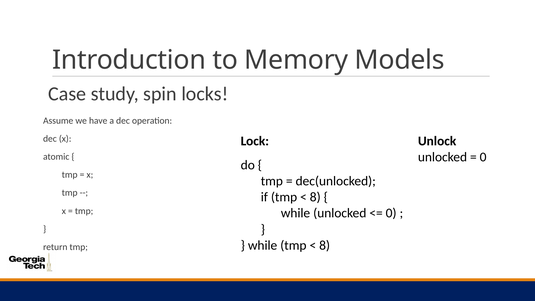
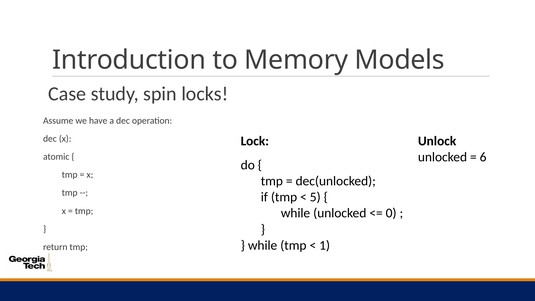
0 at (483, 157): 0 -> 6
8 at (315, 197): 8 -> 5
8 at (325, 245): 8 -> 1
